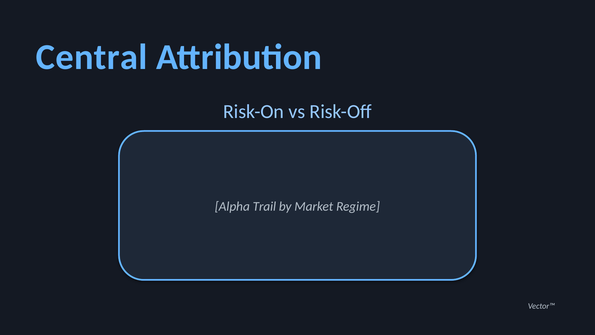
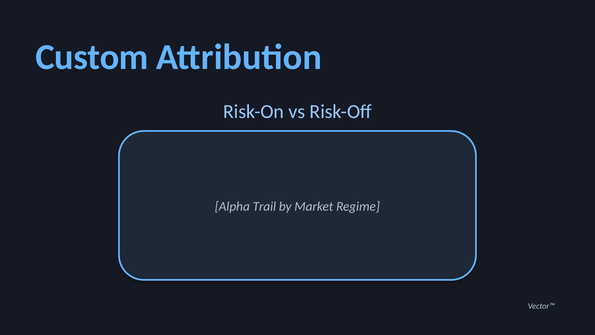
Central: Central -> Custom
